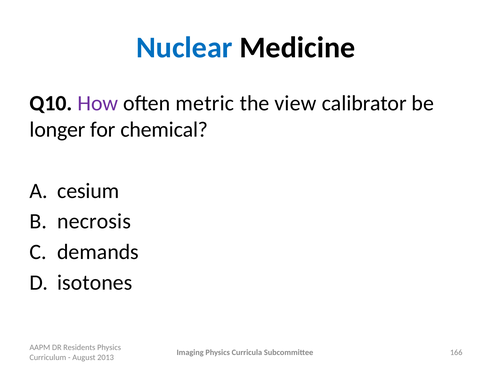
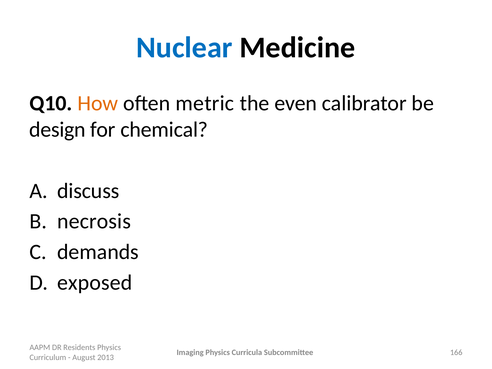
How colour: purple -> orange
view: view -> even
longer: longer -> design
cesium: cesium -> discuss
isotones: isotones -> exposed
